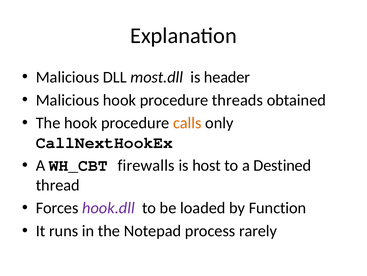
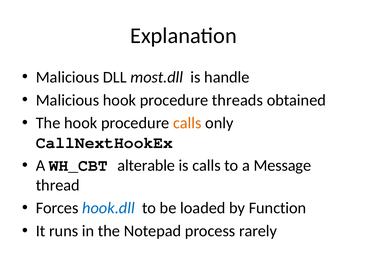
header: header -> handle
firewalls: firewalls -> alterable
is host: host -> calls
Destined: Destined -> Message
hook.dll colour: purple -> blue
